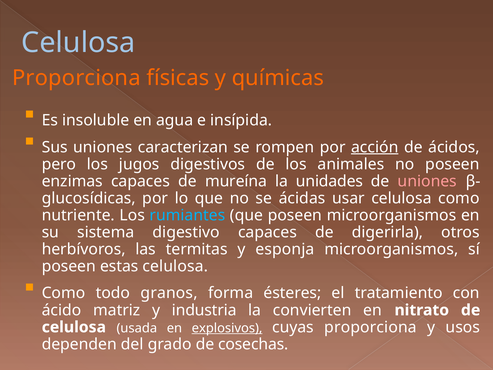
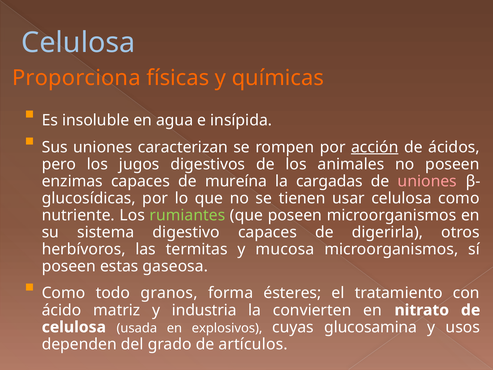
unidades: unidades -> cargadas
ácidas: ácidas -> tienen
rumiantes colour: light blue -> light green
esponja: esponja -> mucosa
estas celulosa: celulosa -> gaseosa
explosivos underline: present -> none
cuyas proporciona: proporciona -> glucosamina
cosechas: cosechas -> artículos
